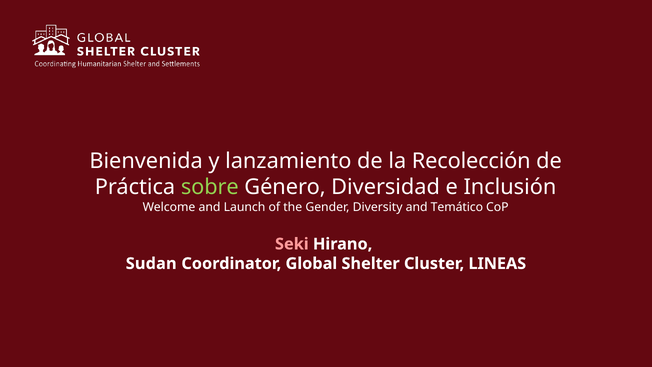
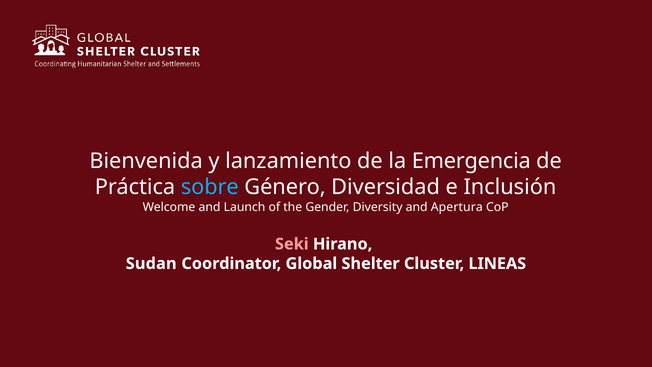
Recolección: Recolección -> Emergencia
sobre colour: light green -> light blue
Temático: Temático -> Apertura
